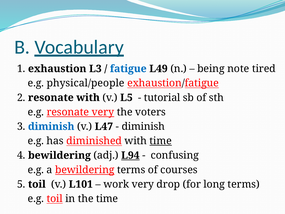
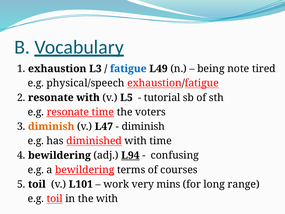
physical/people: physical/people -> physical/speech
resonate very: very -> time
diminish at (51, 126) colour: blue -> orange
time at (161, 141) underline: present -> none
drop: drop -> mins
long terms: terms -> range
the time: time -> with
